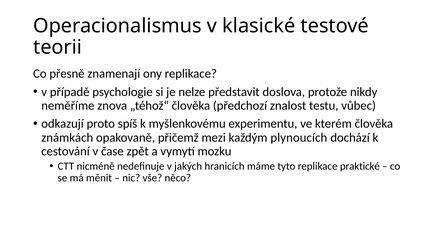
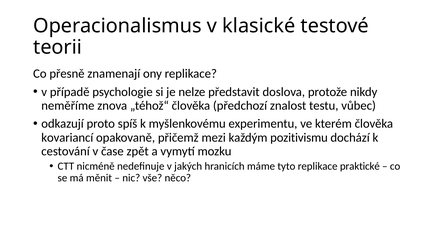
známkách: známkách -> kovariancí
plynoucích: plynoucích -> pozitivismu
